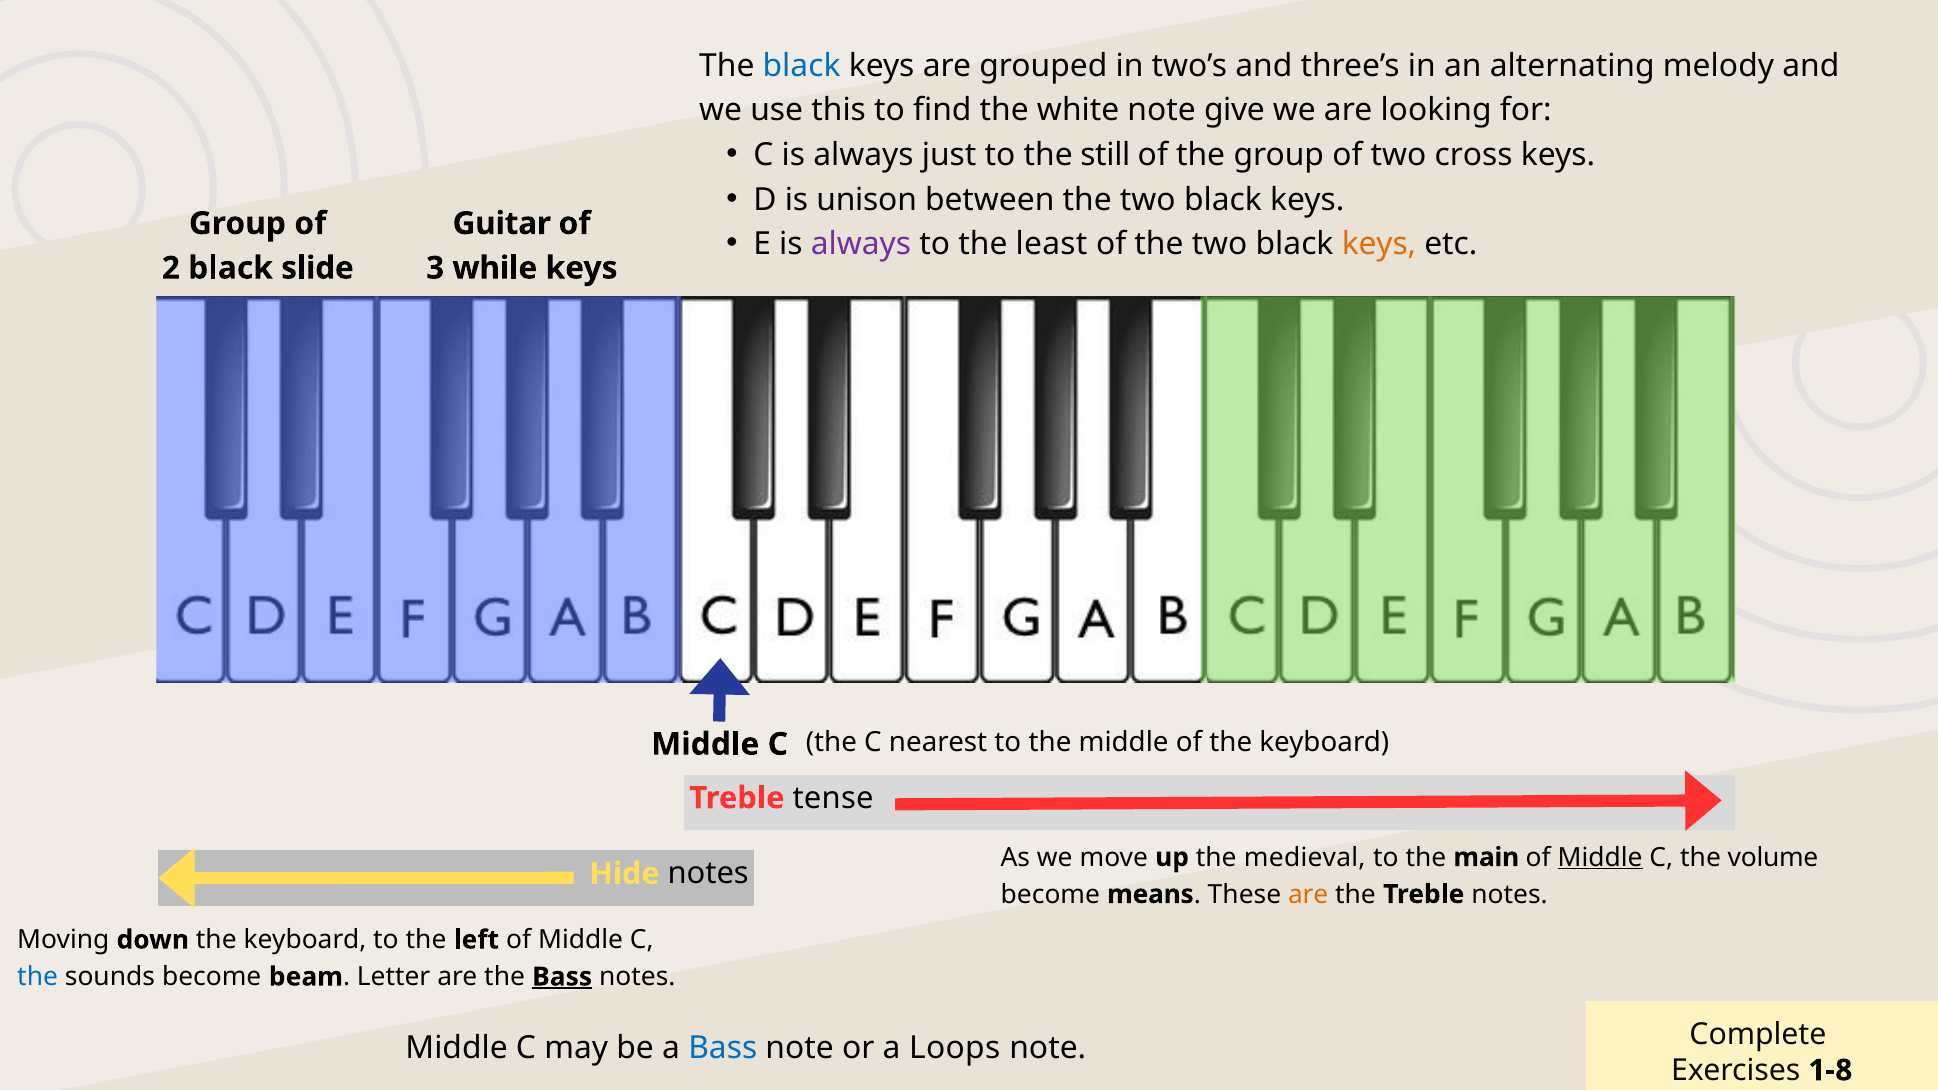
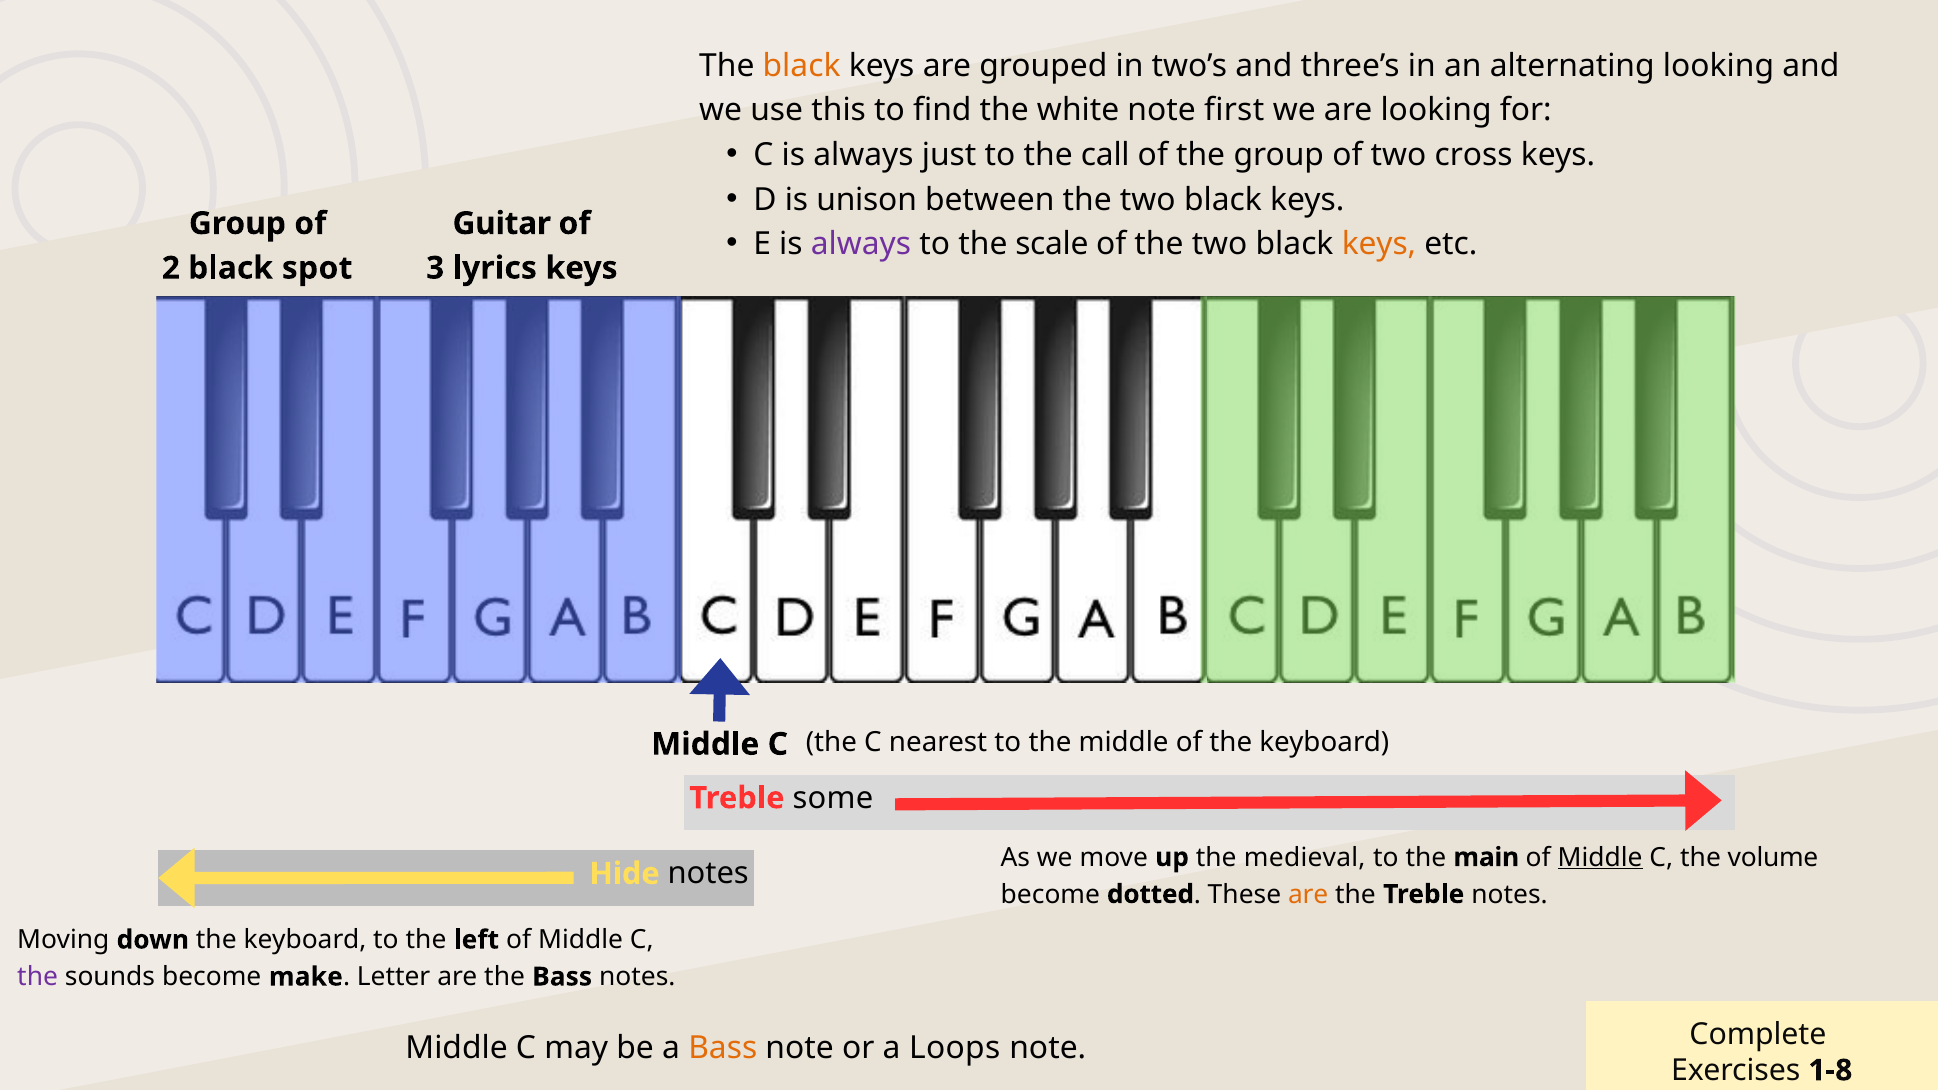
black at (802, 66) colour: blue -> orange
alternating melody: melody -> looking
give: give -> first
still: still -> call
least: least -> scale
slide: slide -> spot
while: while -> lyrics
tense: tense -> some
means: means -> dotted
the at (38, 977) colour: blue -> purple
beam: beam -> make
Bass at (562, 977) underline: present -> none
Bass at (723, 1048) colour: blue -> orange
